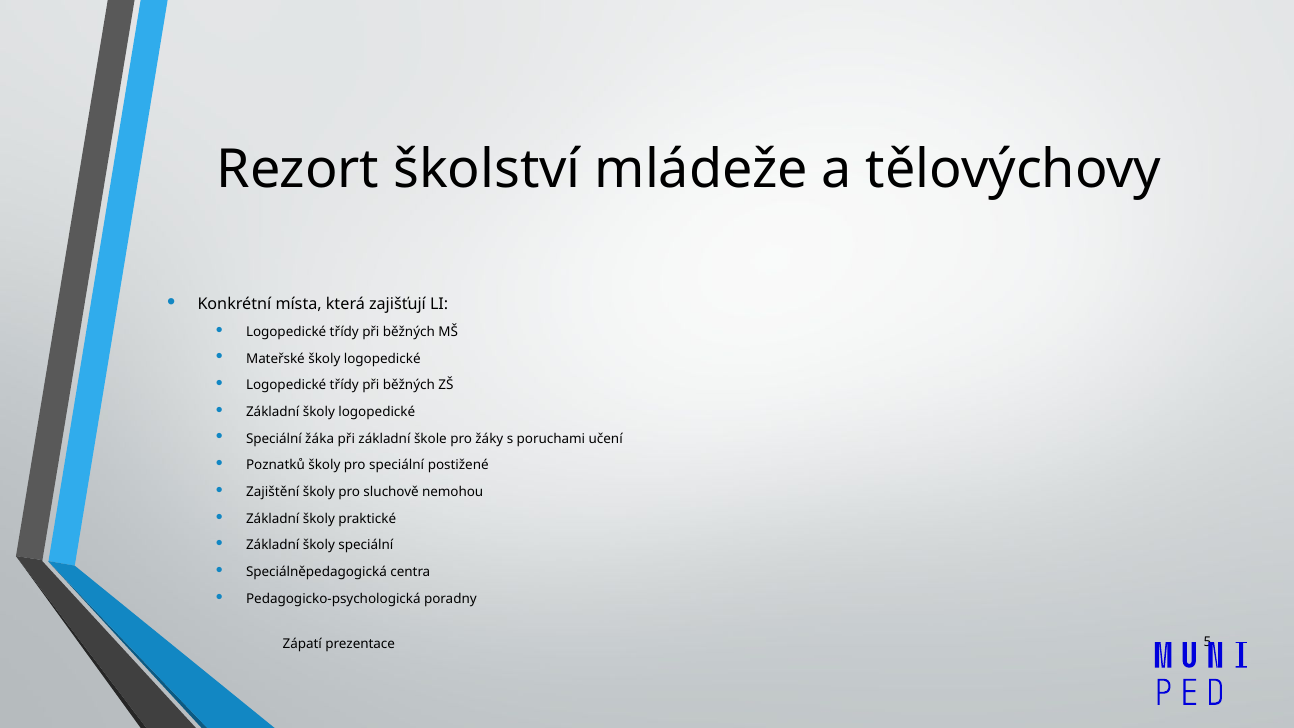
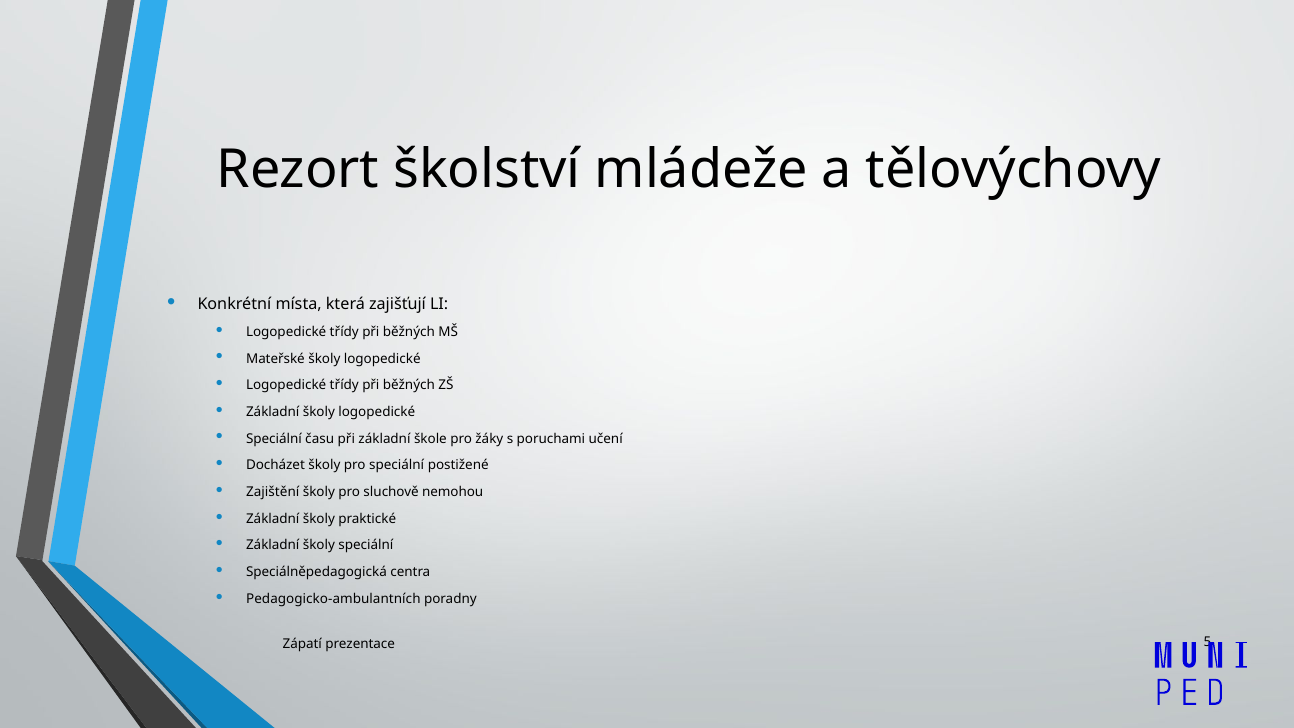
žáka: žáka -> času
Poznatků: Poznatků -> Docházet
Pedagogicko-psychologická: Pedagogicko-psychologická -> Pedagogicko-ambulantních
